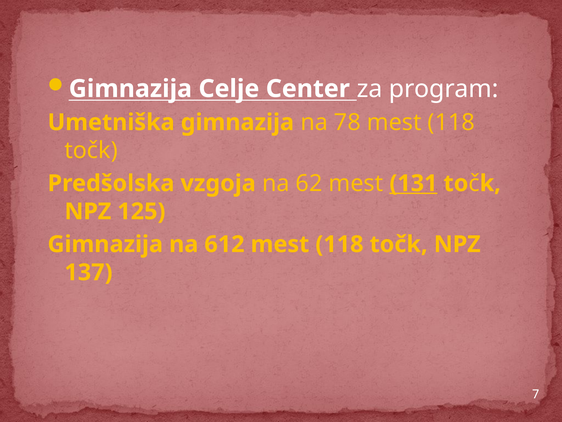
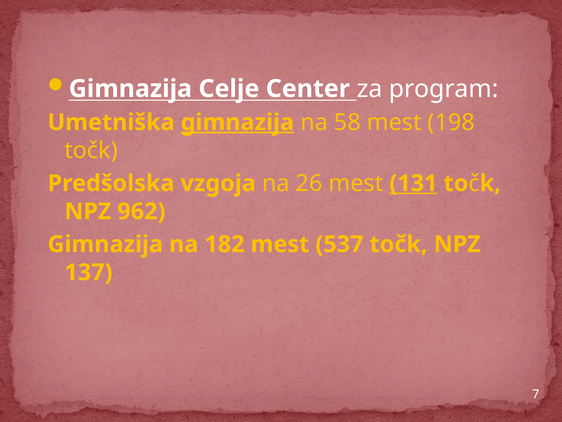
gimnazija at (237, 122) underline: none -> present
78: 78 -> 58
118 at (451, 122): 118 -> 198
62: 62 -> 26
125: 125 -> 962
612: 612 -> 182
118 at (339, 244): 118 -> 537
